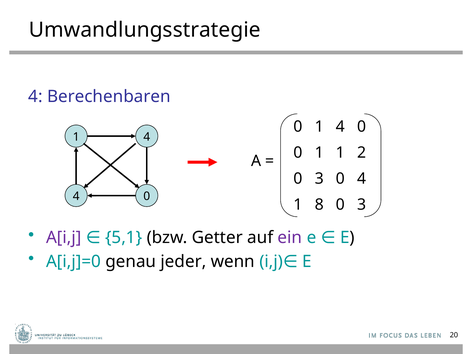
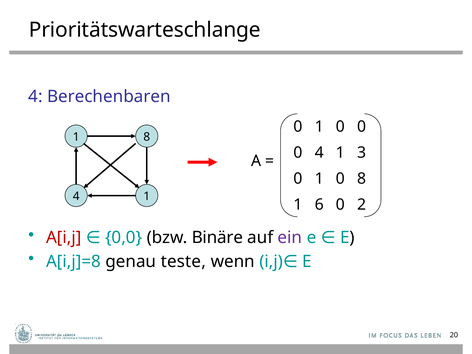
Umwandlungsstrategie: Umwandlungsstrategie -> Prioritätswarteschlange
4 at (340, 127): 4 -> 0
4 at (147, 137): 4 -> 8
1 at (319, 153): 1 -> 4
2: 2 -> 3
3 at (319, 179): 3 -> 1
0 4: 4 -> 8
0 at (147, 196): 0 -> 1
8: 8 -> 6
3 at (362, 205): 3 -> 2
A[i,j colour: purple -> red
5,1: 5,1 -> 0,0
Getter: Getter -> Binäre
A[i,j]=0: A[i,j]=0 -> A[i,j]=8
jeder: jeder -> teste
